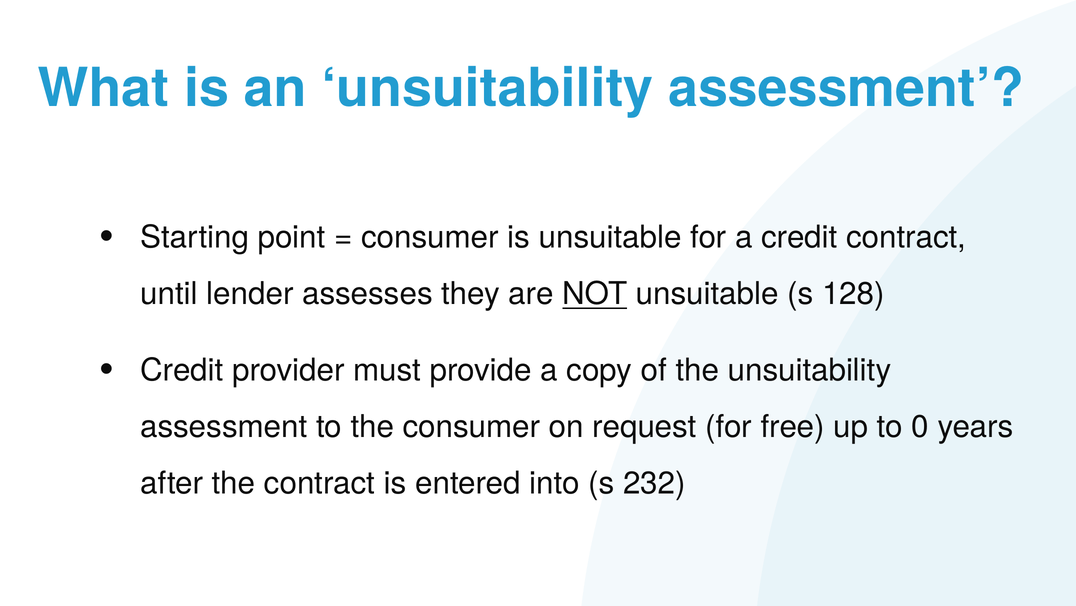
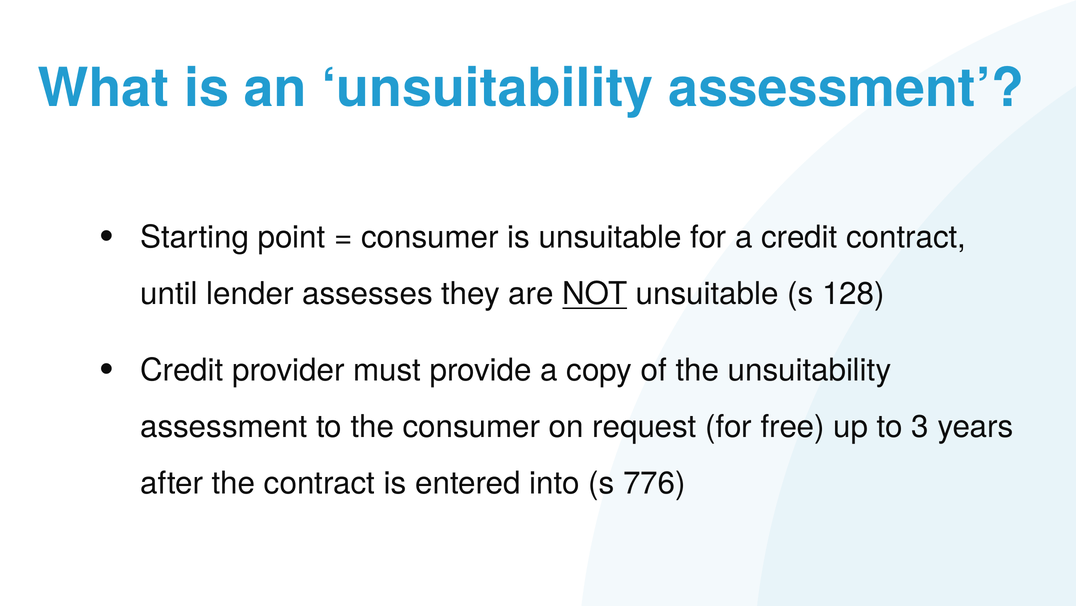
0: 0 -> 3
232: 232 -> 776
